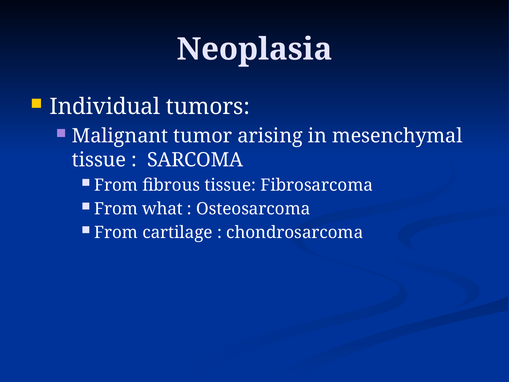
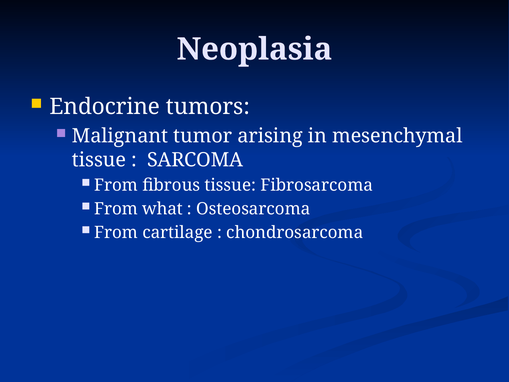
Individual: Individual -> Endocrine
